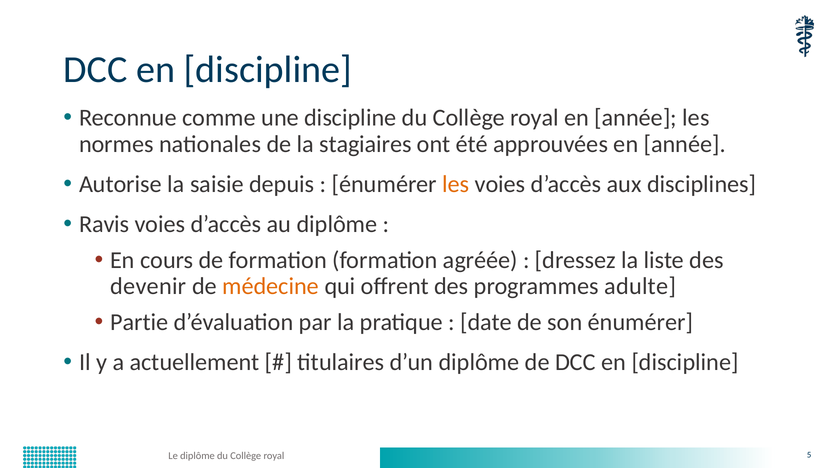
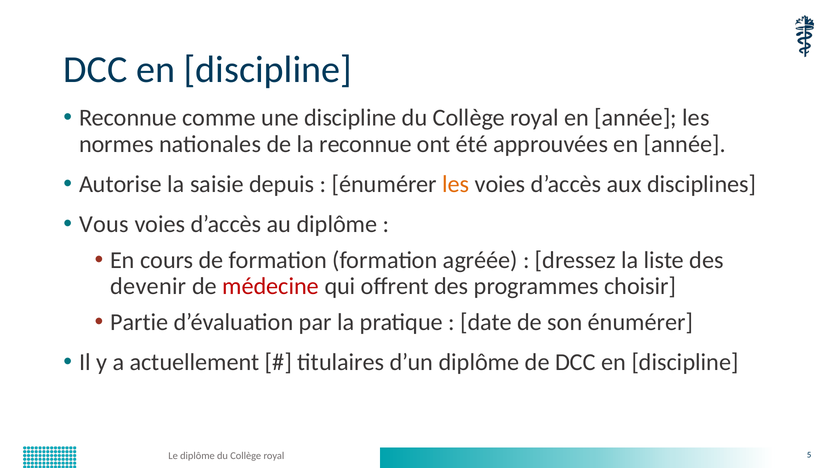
la stagiaires: stagiaires -> reconnue
Ravis: Ravis -> Vous
médecine colour: orange -> red
adulte: adulte -> choisir
